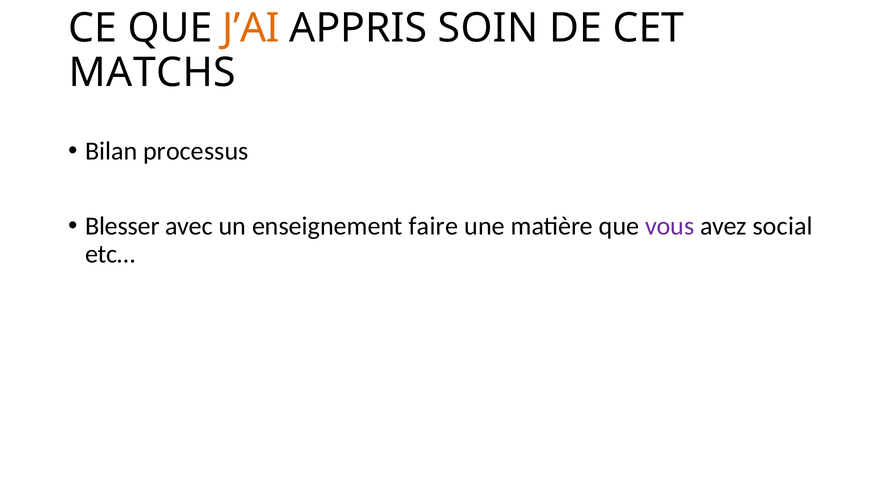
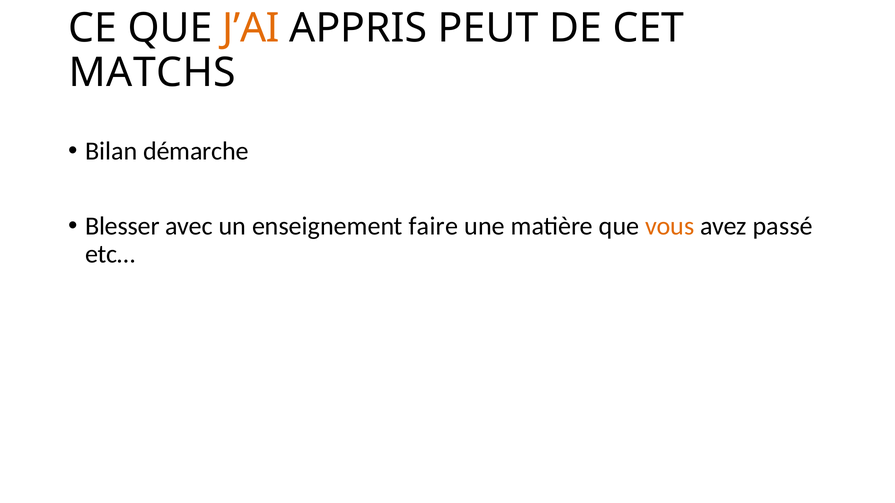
SOIN: SOIN -> PEUT
processus: processus -> démarche
vous colour: purple -> orange
social: social -> passé
